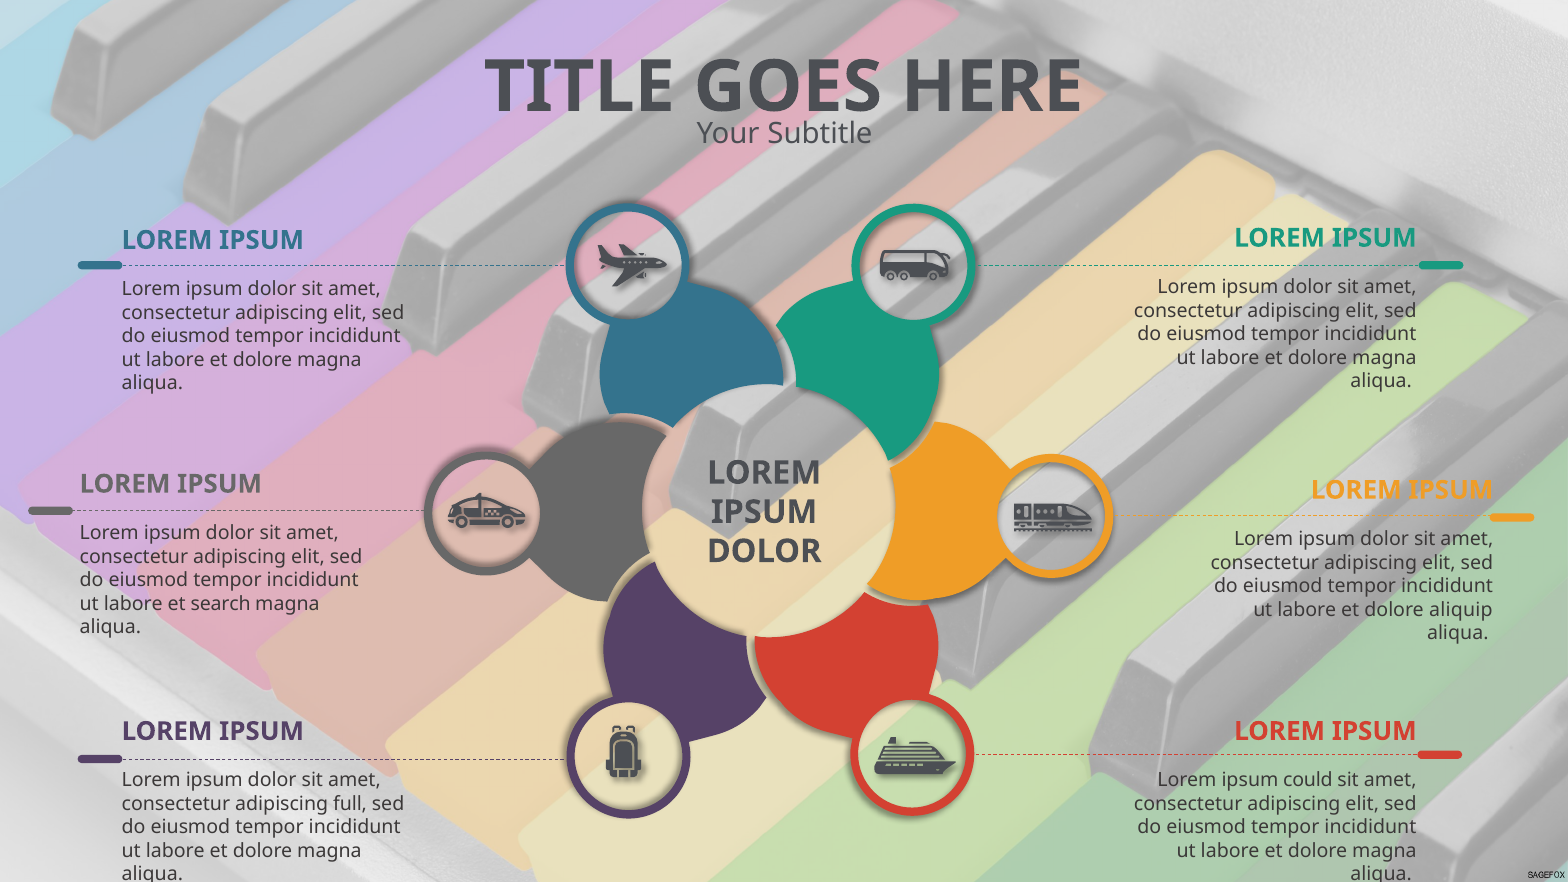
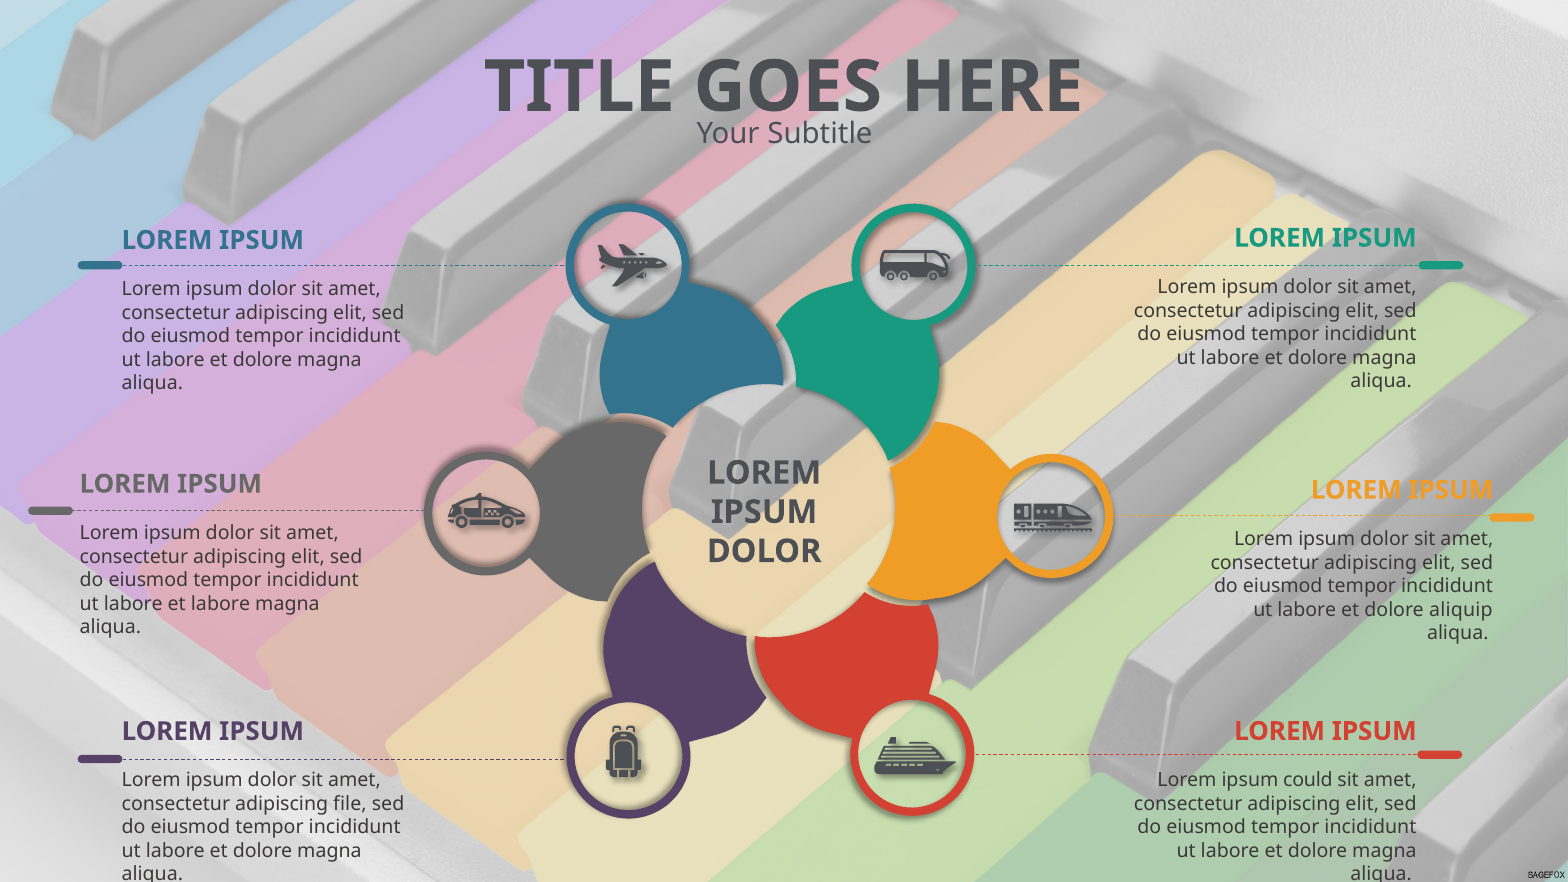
et search: search -> labore
full: full -> file
